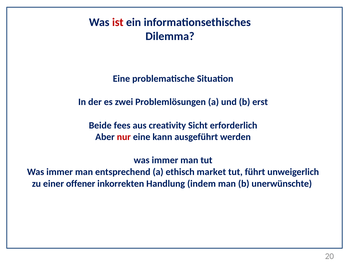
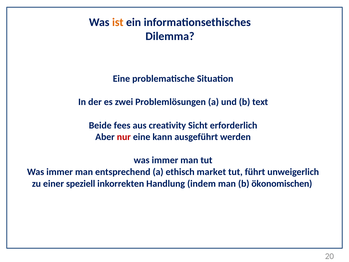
ist colour: red -> orange
erst: erst -> text
offener: offener -> speziell
unerwünschte: unerwünschte -> ökonomischen
